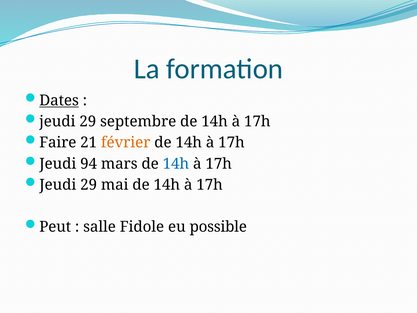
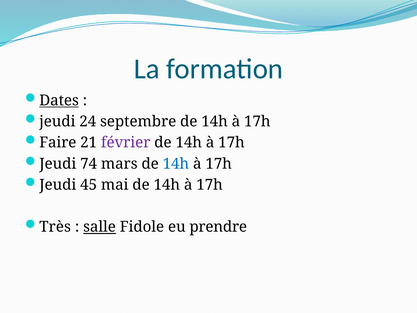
29 at (88, 121): 29 -> 24
février colour: orange -> purple
94: 94 -> 74
29 at (89, 185): 29 -> 45
Peut: Peut -> Très
salle underline: none -> present
possible: possible -> prendre
